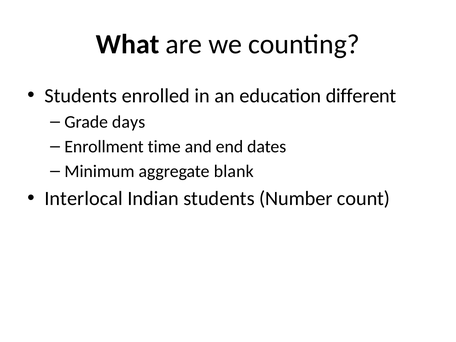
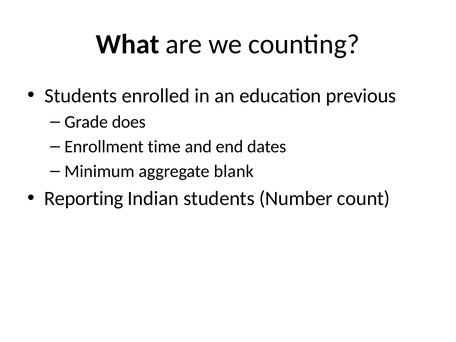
different: different -> previous
days: days -> does
Interlocal: Interlocal -> Reporting
